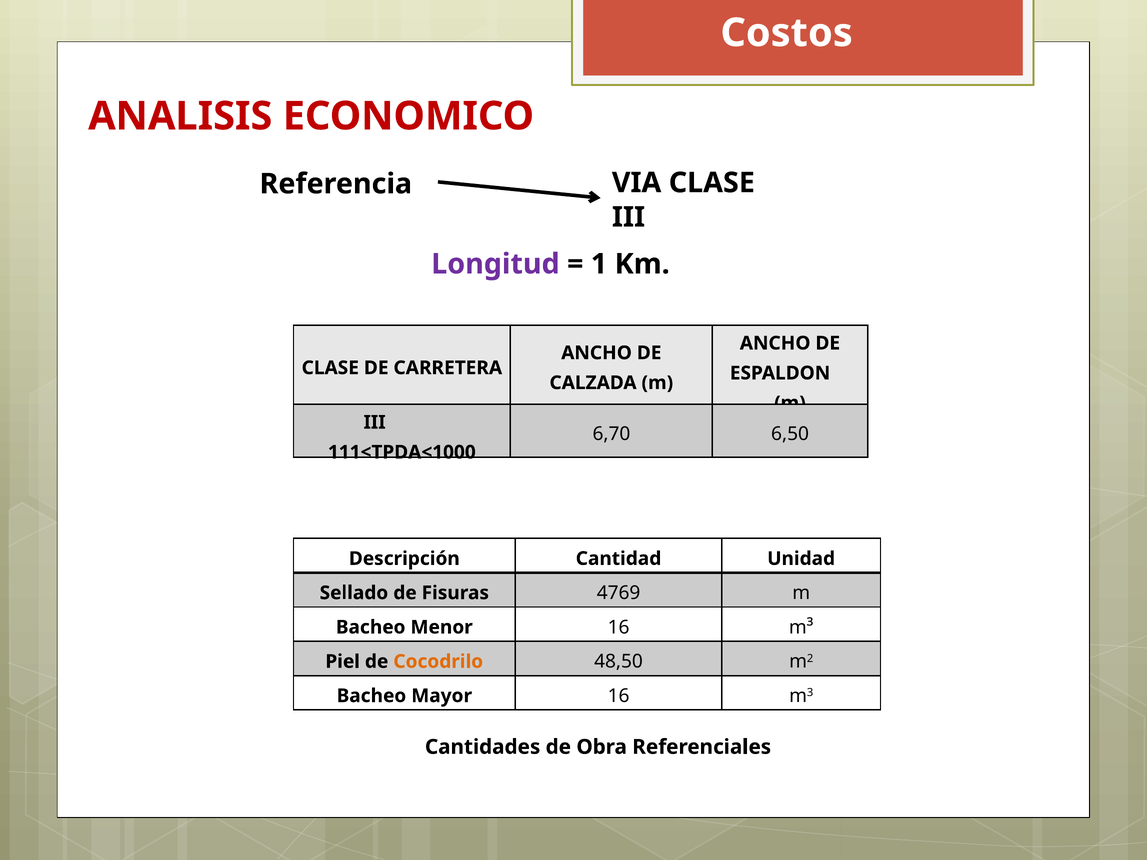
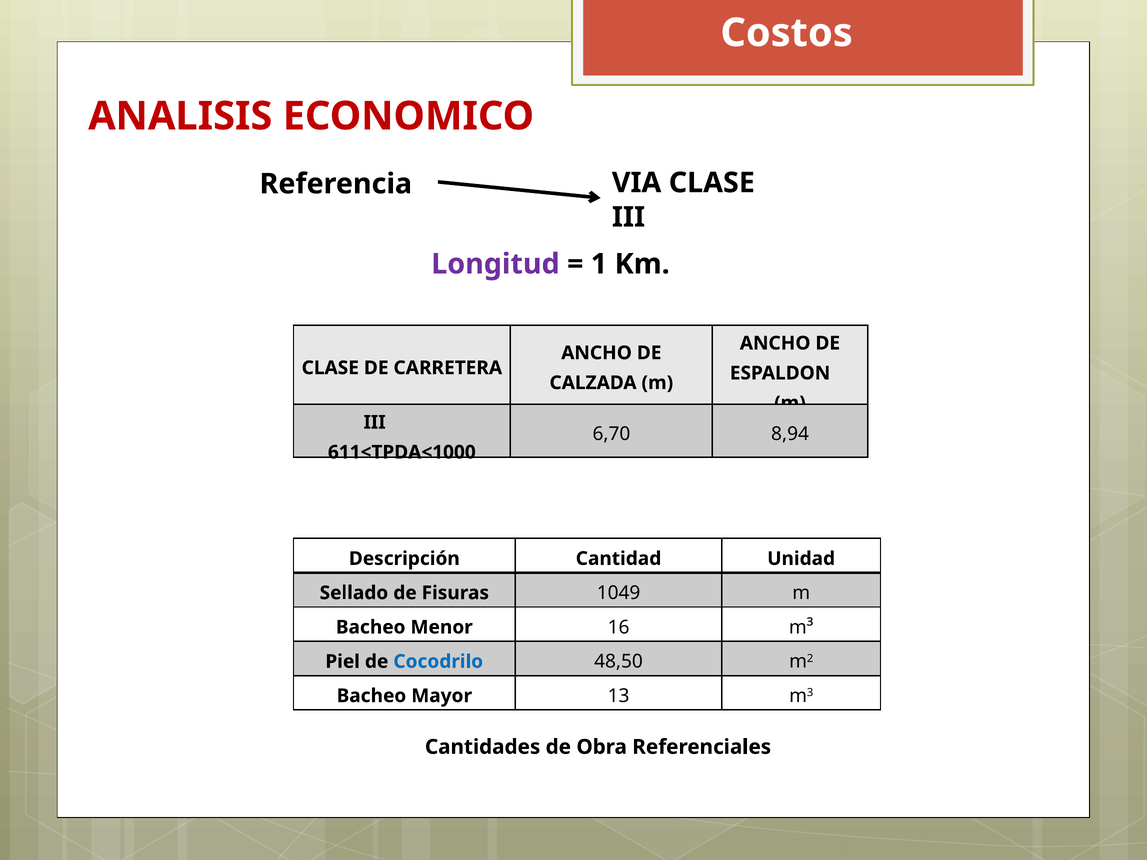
6,50: 6,50 -> 8,94
111<TPDA<1000: 111<TPDA<1000 -> 611<TPDA<1000
4769: 4769 -> 1049
Cocodrilo colour: orange -> blue
Mayor 16: 16 -> 13
